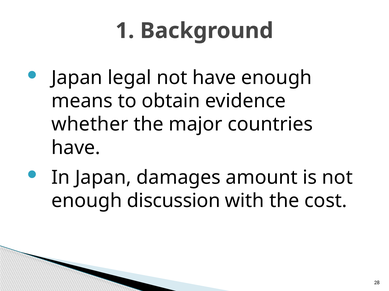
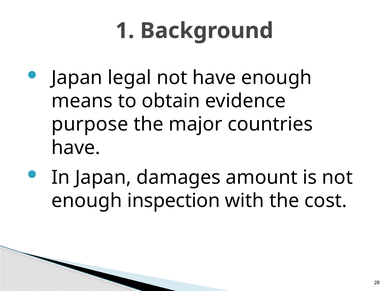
whether: whether -> purpose
discussion: discussion -> inspection
